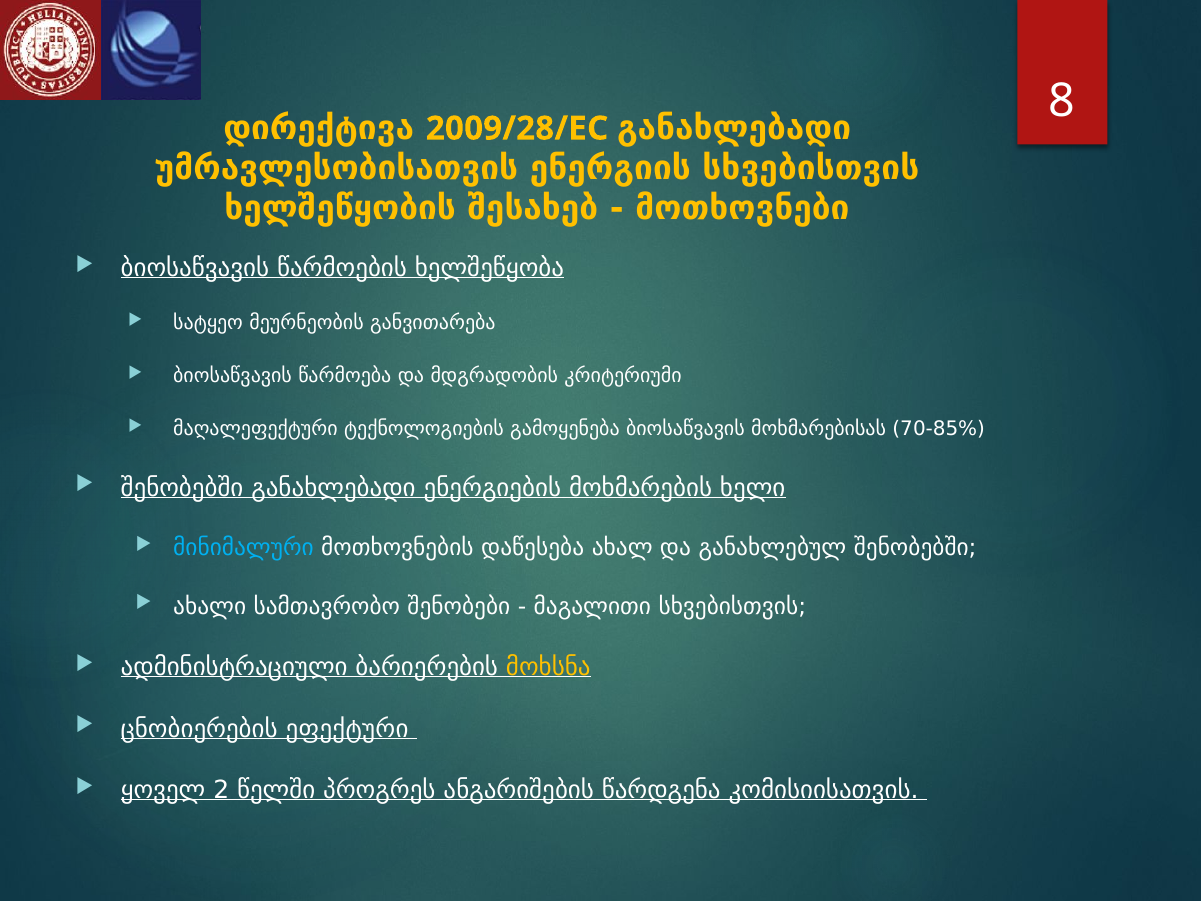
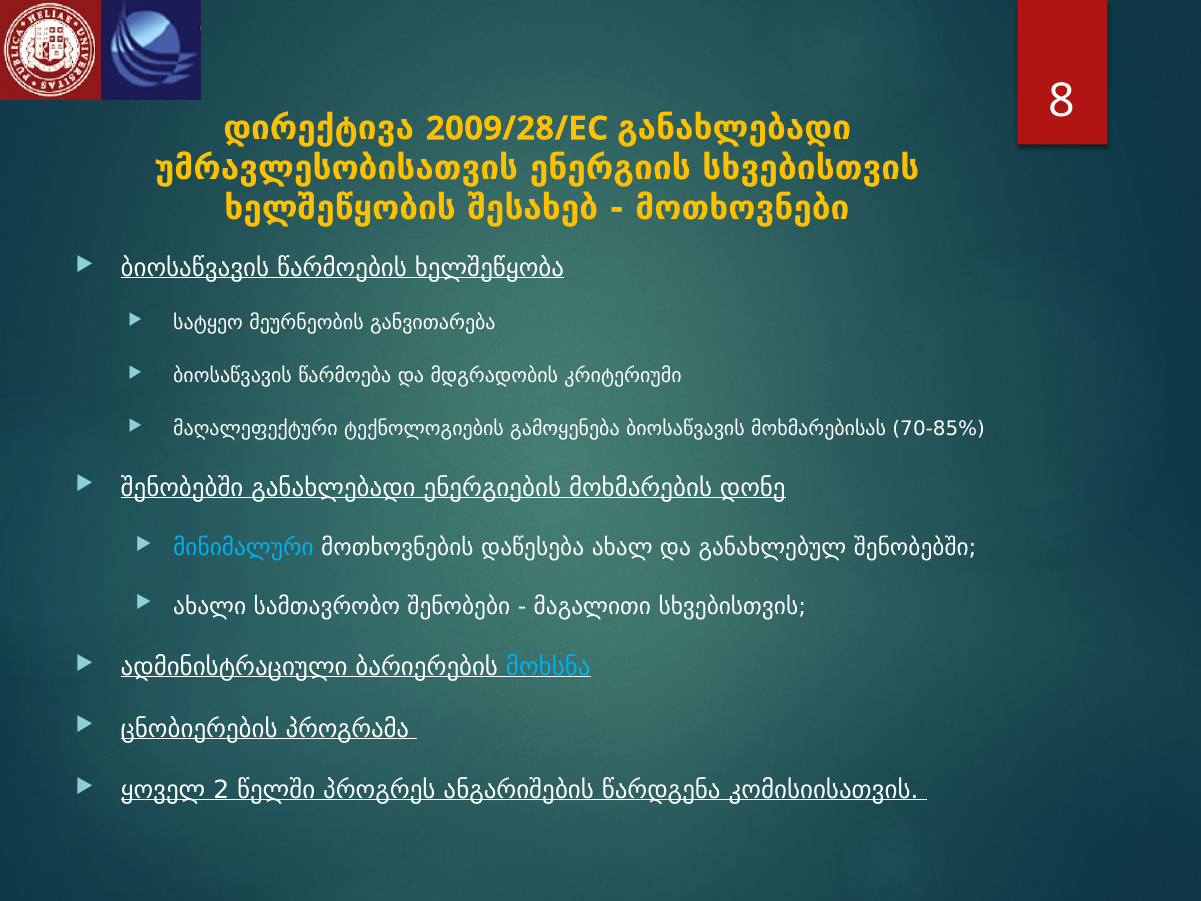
ხელი: ხელი -> დონე
მოხსნა colour: yellow -> light blue
ეფექტური: ეფექტური -> პროგრამა
